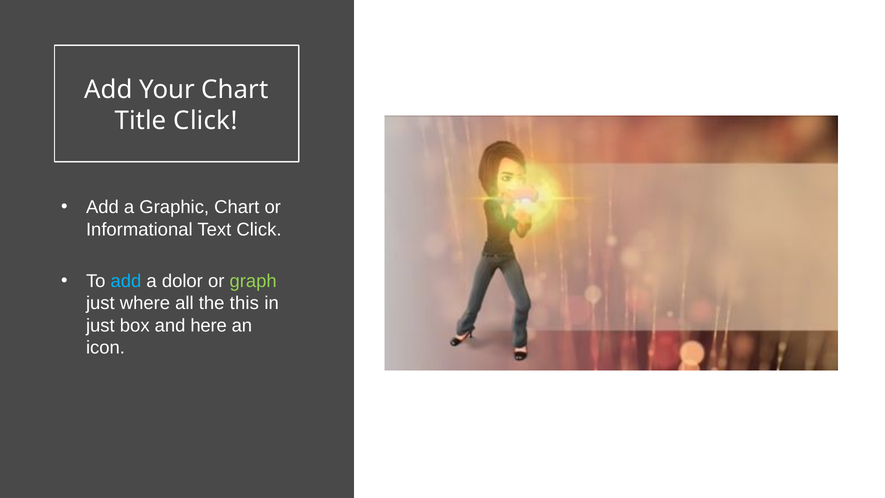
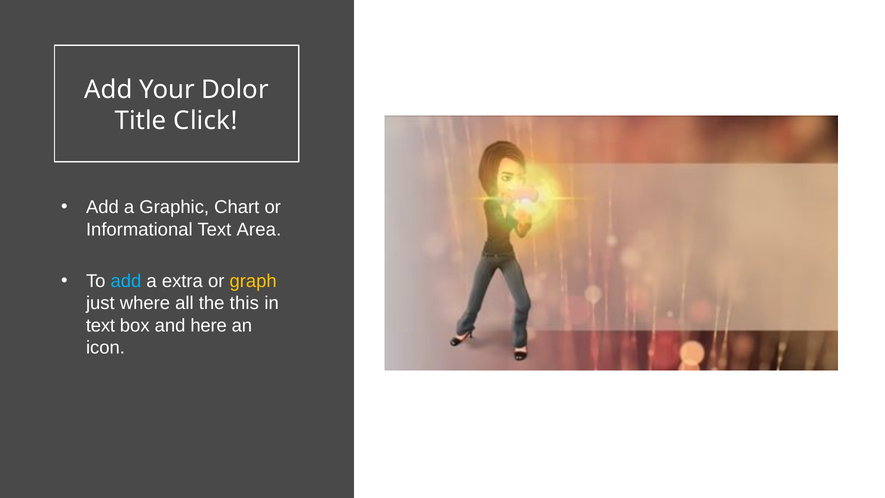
Your Chart: Chart -> Dolor
Text Click: Click -> Area
dolor: dolor -> extra
graph colour: light green -> yellow
just at (100, 325): just -> text
